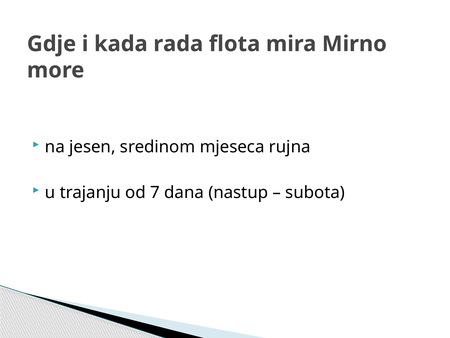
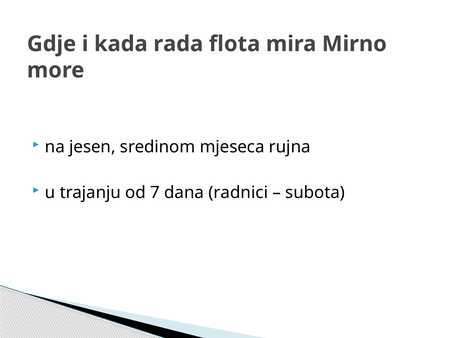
nastup: nastup -> radnici
